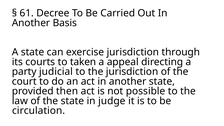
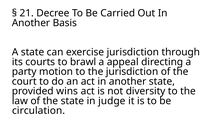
61: 61 -> 21
taken: taken -> brawl
judicial: judicial -> motion
then: then -> wins
possible: possible -> diversity
